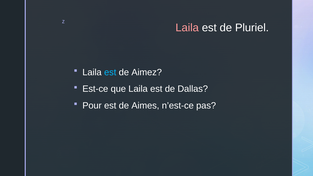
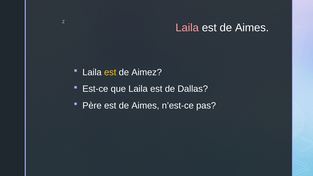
Pluriel at (252, 28): Pluriel -> Aimes
est at (110, 72) colour: light blue -> yellow
Pour: Pour -> Père
